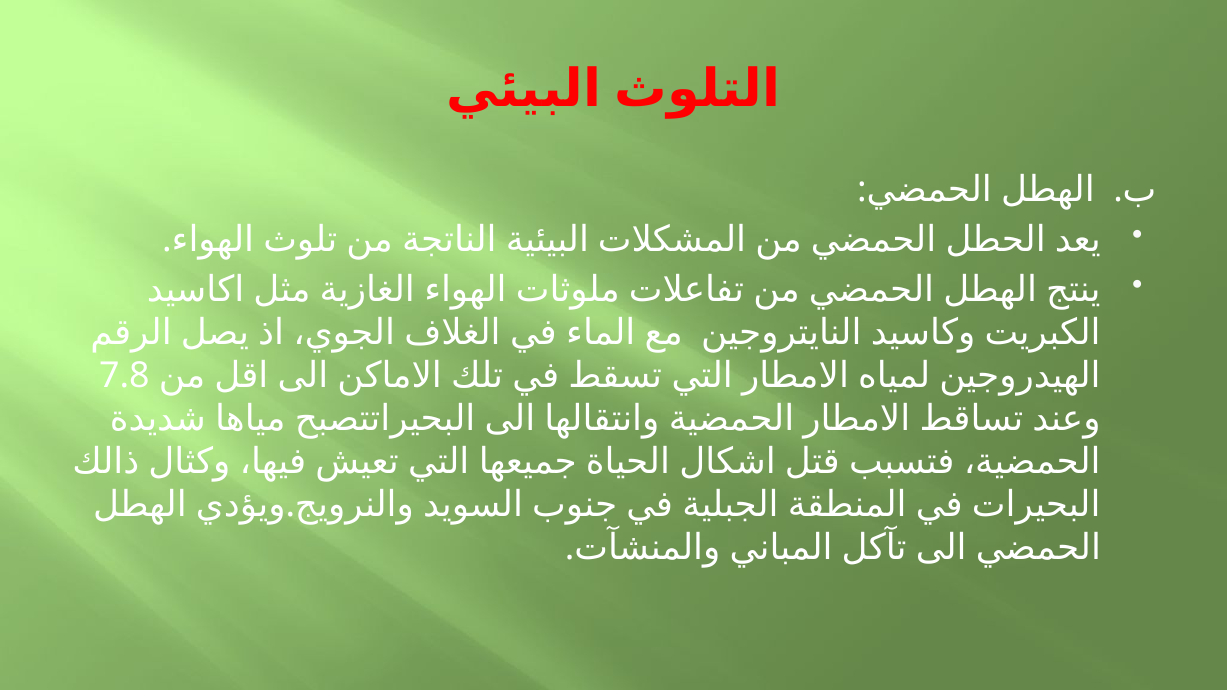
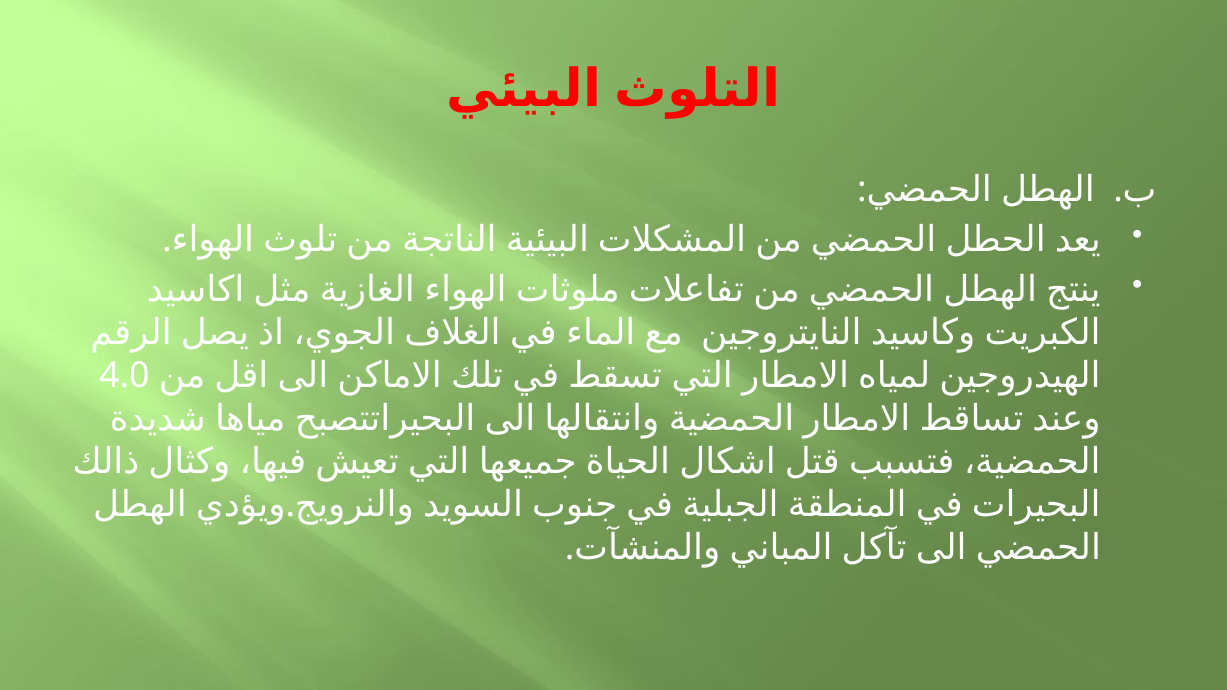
7.8: 7.8 -> 4.0
